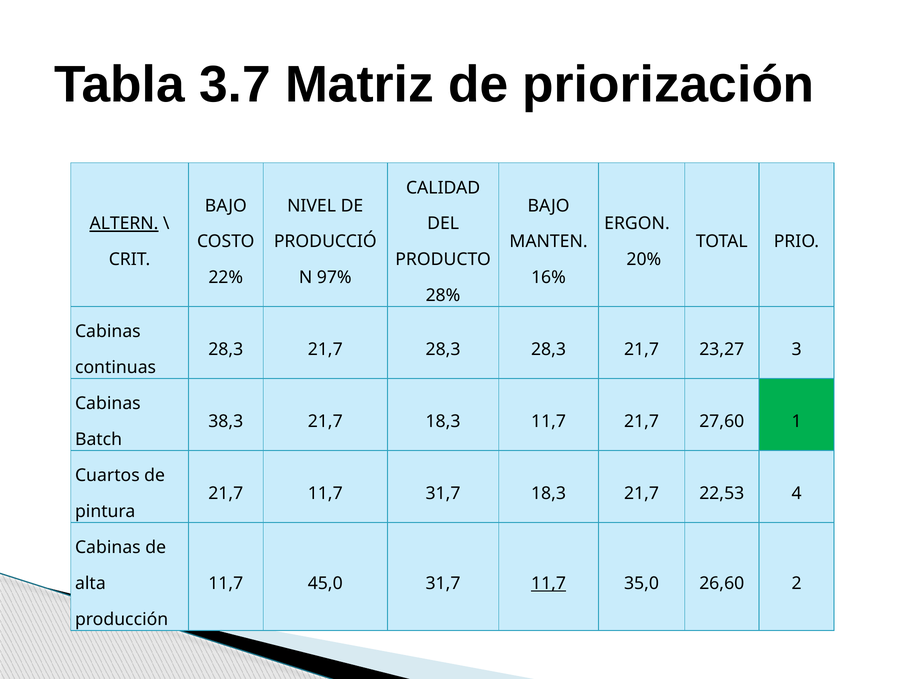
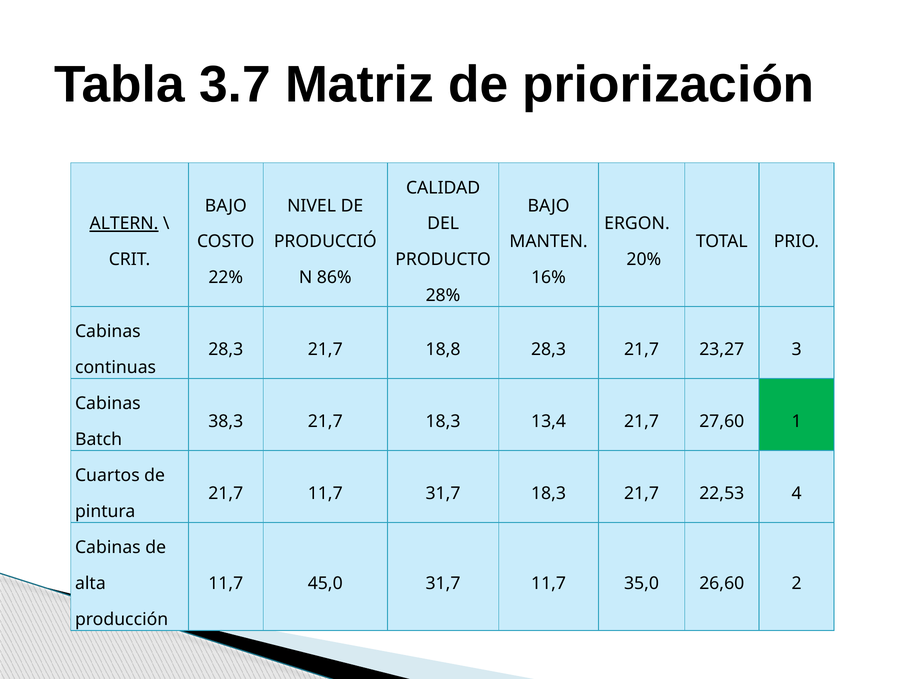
97%: 97% -> 86%
21,7 28,3: 28,3 -> 18,8
18,3 11,7: 11,7 -> 13,4
11,7 at (549, 583) underline: present -> none
